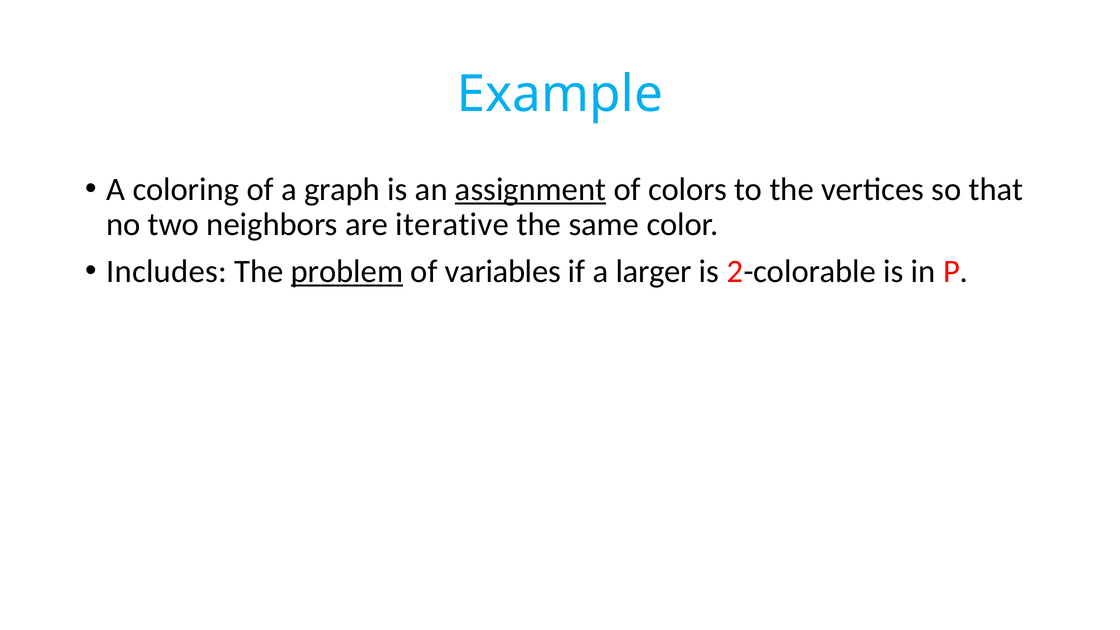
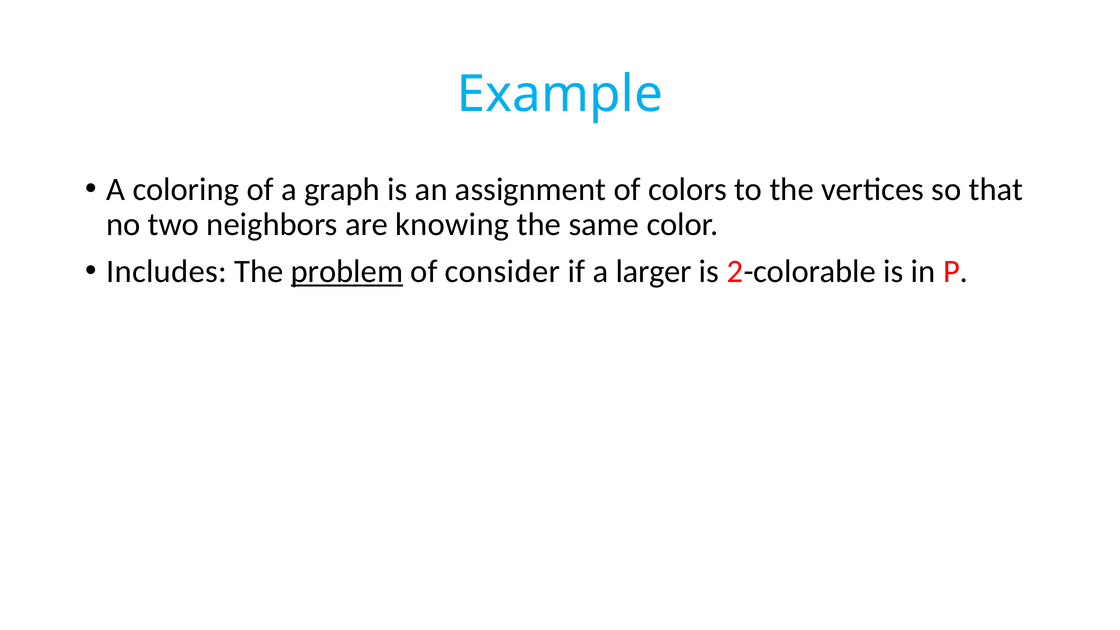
assignment underline: present -> none
iterative: iterative -> knowing
variables: variables -> consider
